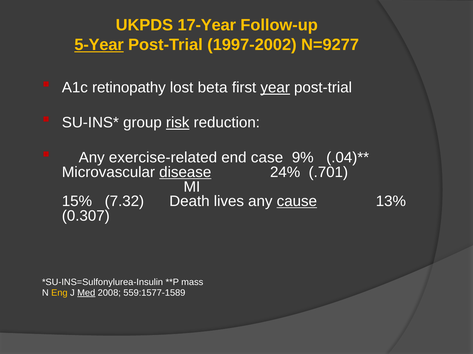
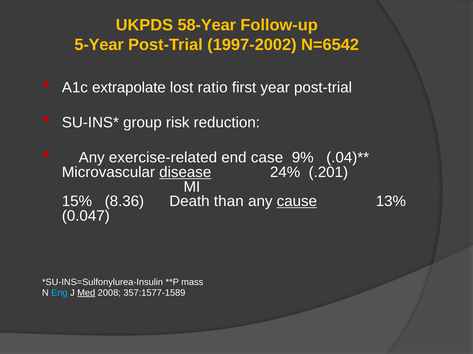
17-Year: 17-Year -> 58-Year
5-Year underline: present -> none
N=9277: N=9277 -> N=6542
retinopathy: retinopathy -> extrapolate
beta: beta -> ratio
year underline: present -> none
risk underline: present -> none
.701: .701 -> .201
7.32: 7.32 -> 8.36
lives: lives -> than
0.307: 0.307 -> 0.047
Eng colour: yellow -> light blue
559:1577-1589: 559:1577-1589 -> 357:1577-1589
